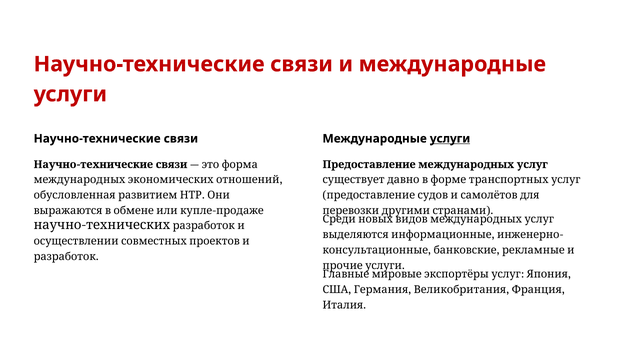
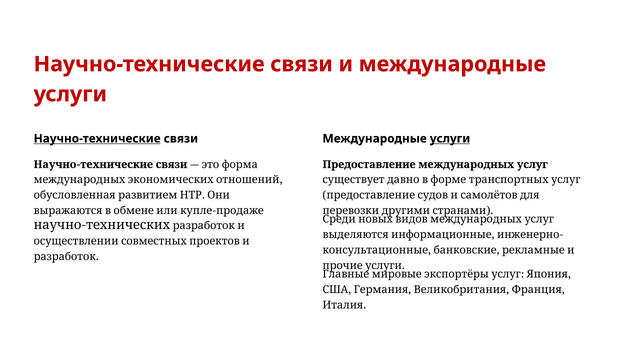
Научно-технические at (97, 138) underline: none -> present
